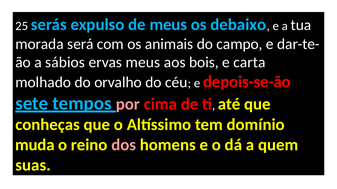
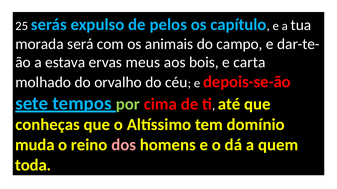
de meus: meus -> pelos
debaixo: debaixo -> capítulo
sábios: sábios -> estava
por colour: pink -> light green
suas: suas -> toda
